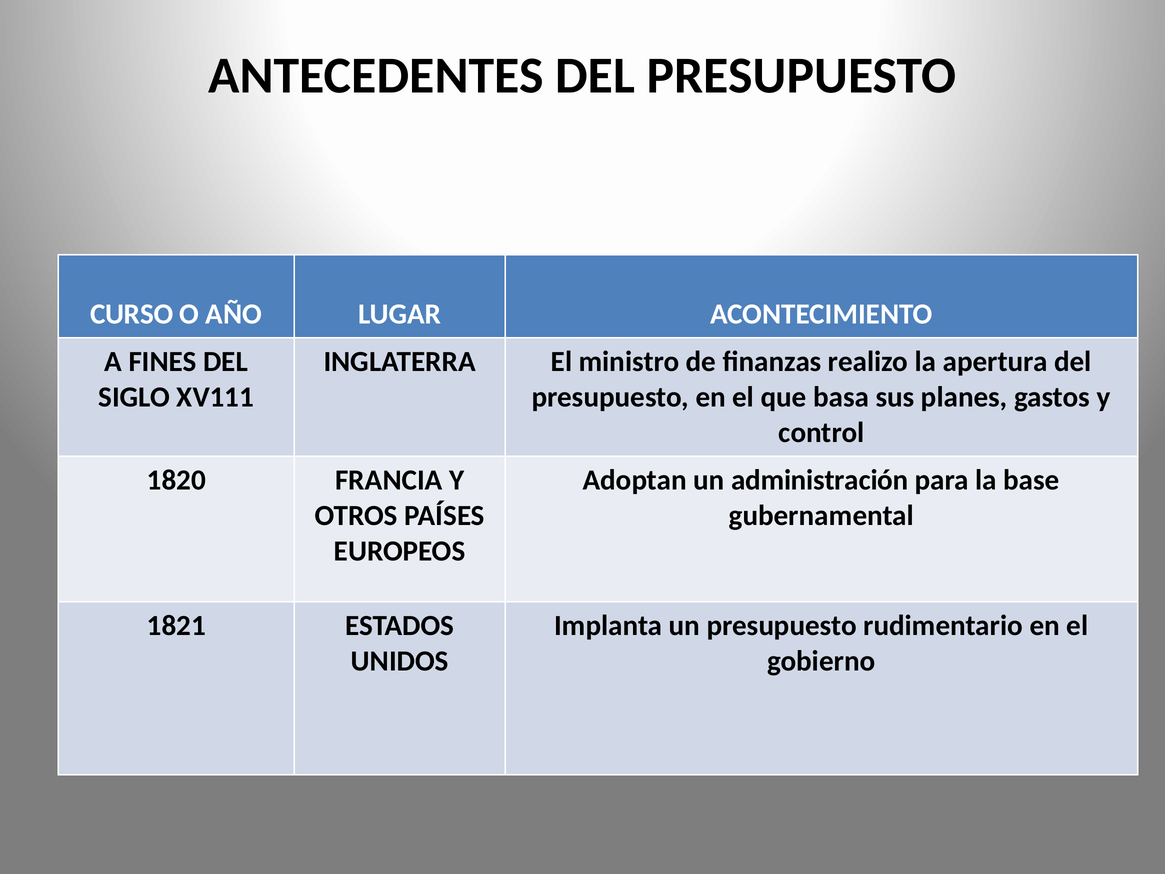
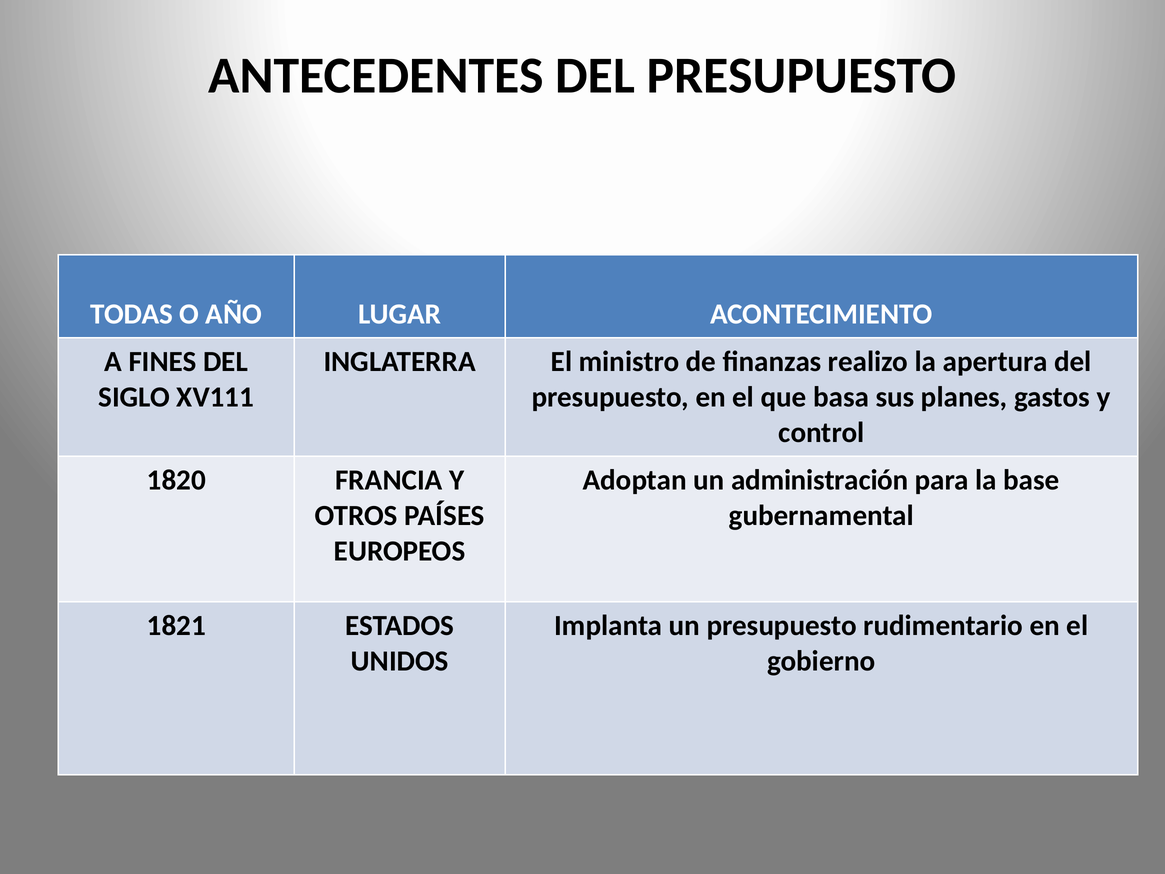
CURSO: CURSO -> TODAS
